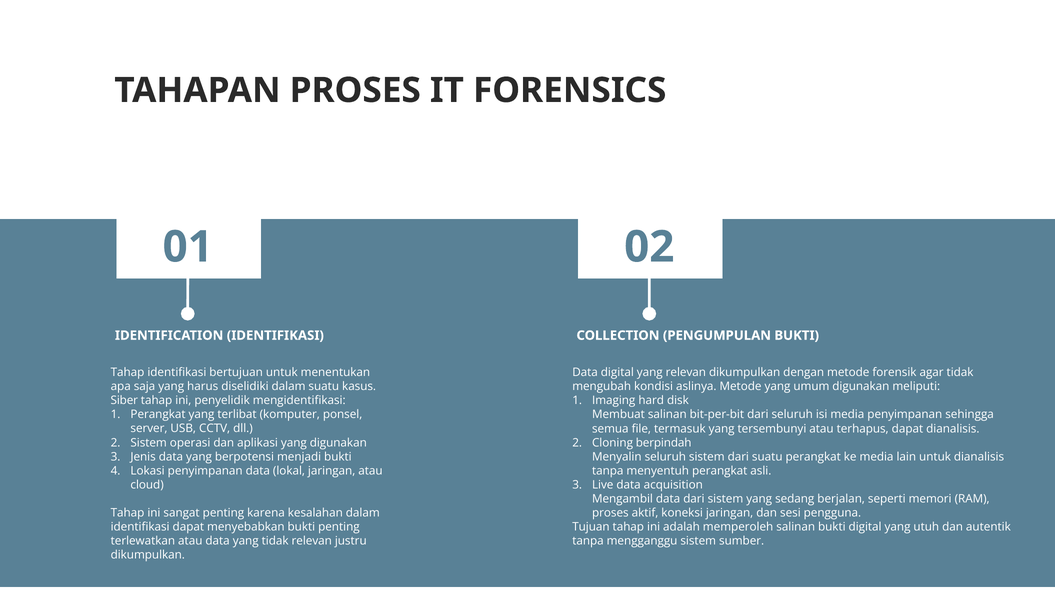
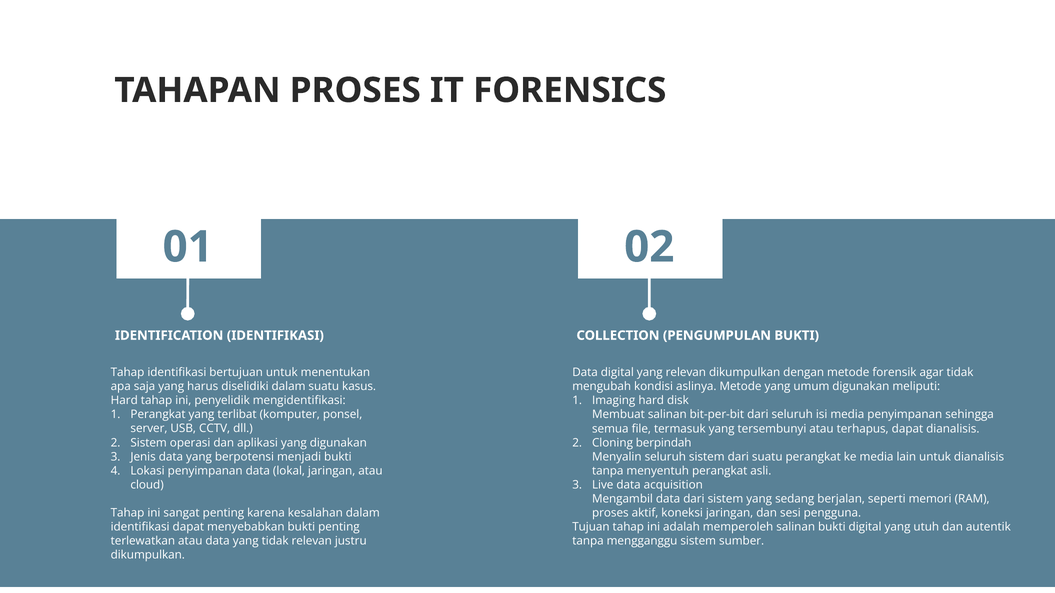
Siber at (124, 401): Siber -> Hard
